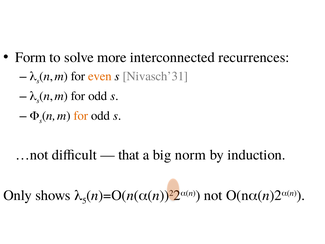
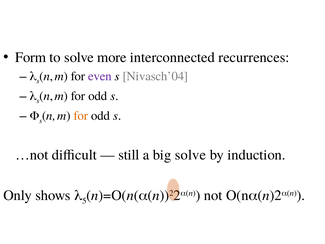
even colour: orange -> purple
Nivasch’31: Nivasch’31 -> Nivasch’04
that: that -> still
big norm: norm -> solve
